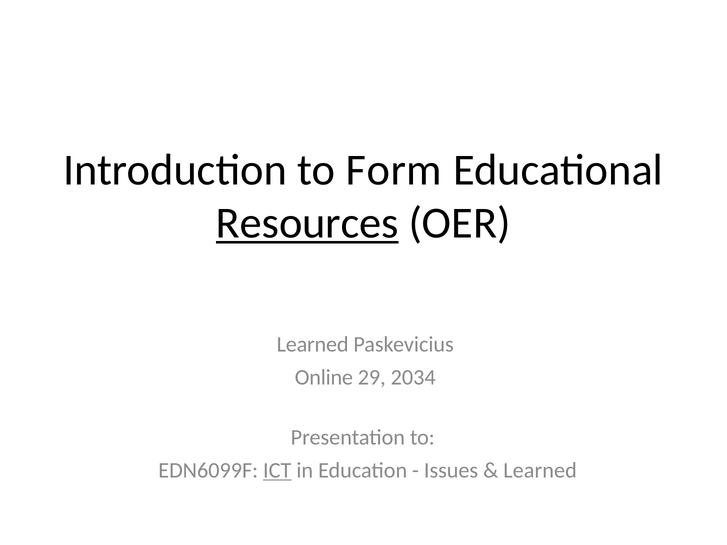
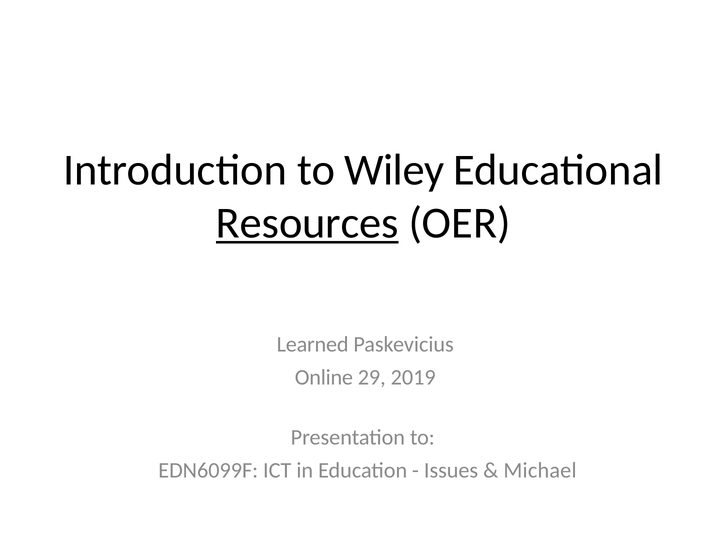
Form: Form -> Wiley
2034: 2034 -> 2019
ICT underline: present -> none
Learned at (540, 471): Learned -> Michael
